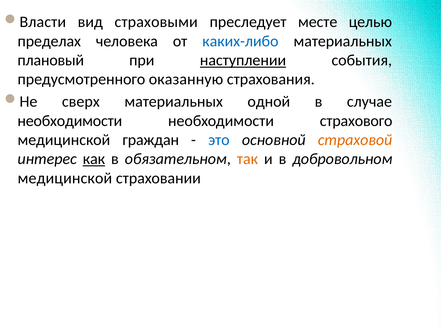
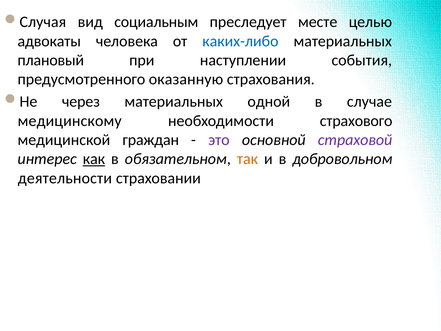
Власти: Власти -> Случая
страховыми: страховыми -> социальным
пределах: пределах -> адвокаты
наступлении underline: present -> none
сверх: сверх -> через
необходимости at (70, 121): необходимости -> медицинскому
это colour: blue -> purple
страховой colour: orange -> purple
медицинской at (65, 178): медицинской -> деятельности
